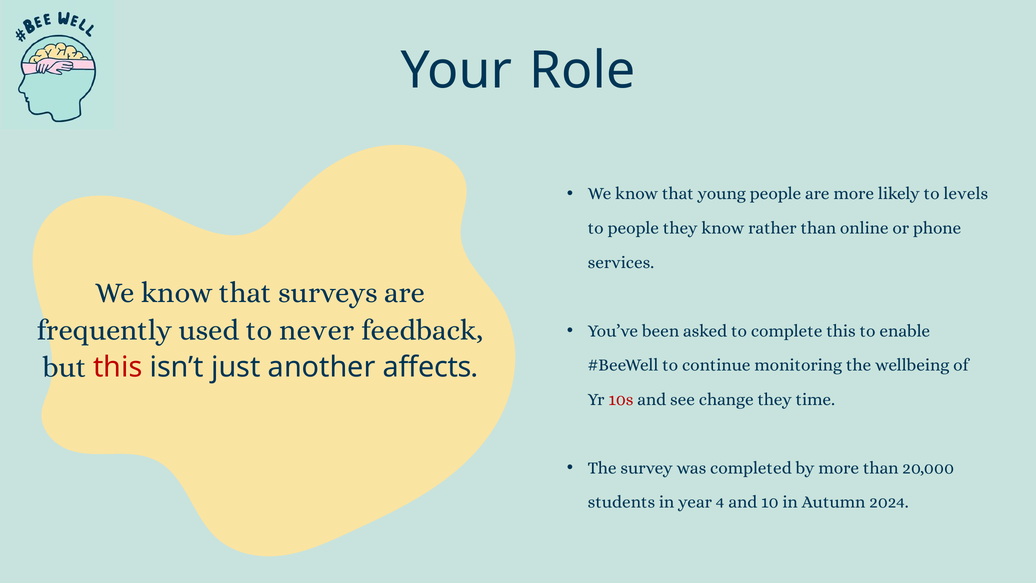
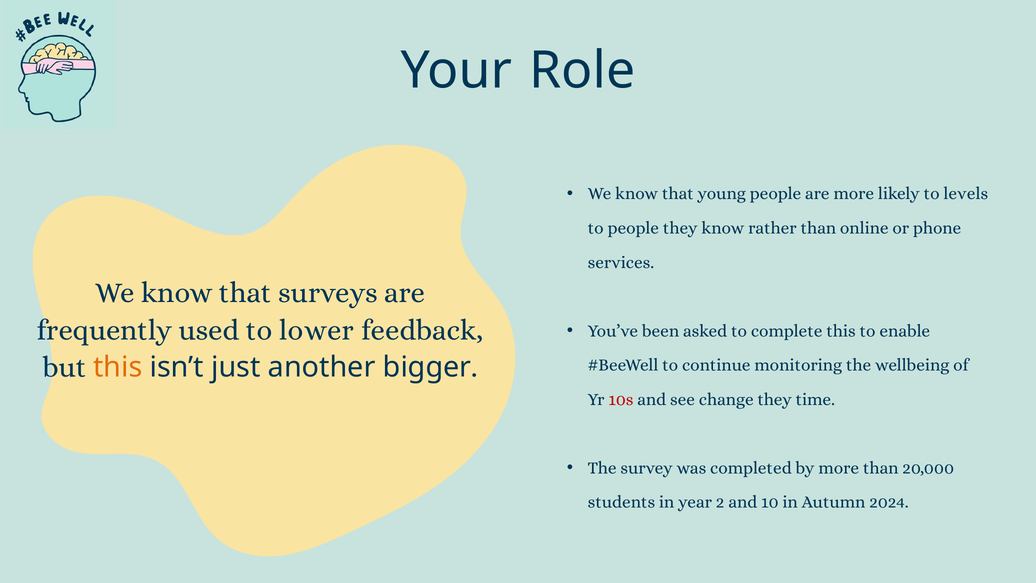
never: never -> lower
this at (118, 367) colour: red -> orange
affects: affects -> bigger
4: 4 -> 2
